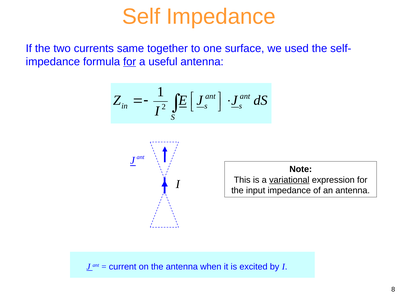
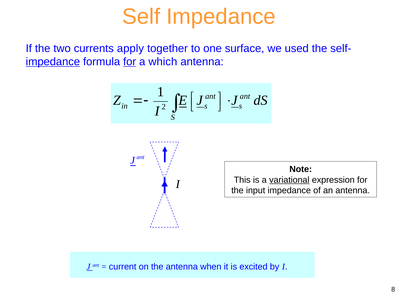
same: same -> apply
impedance at (53, 62) underline: none -> present
useful: useful -> which
